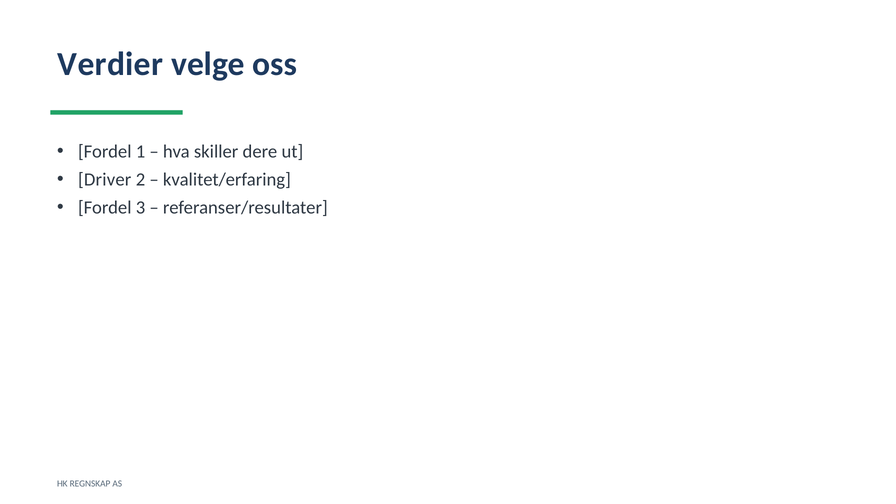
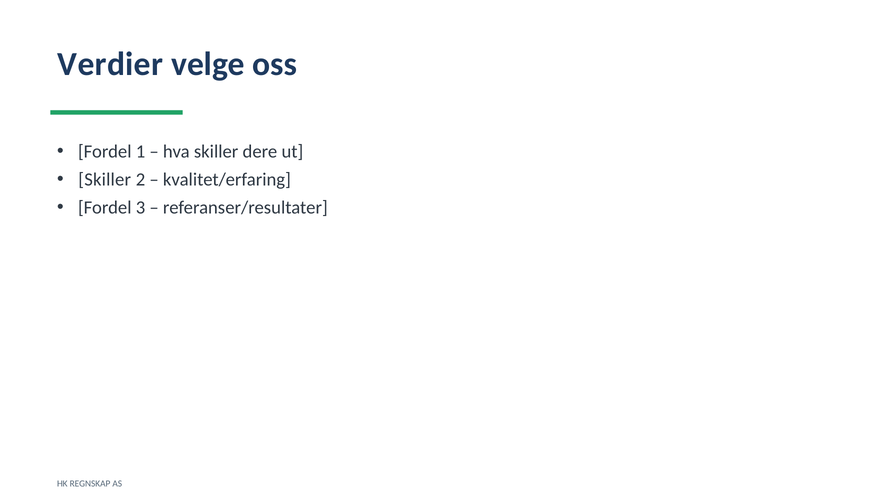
Driver at (105, 180): Driver -> Skiller
